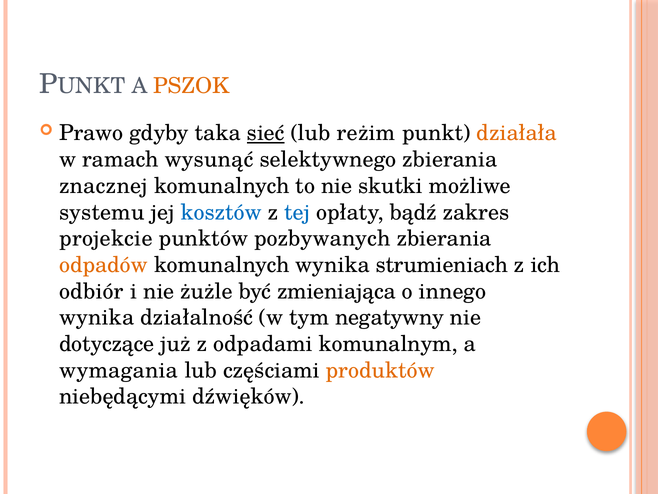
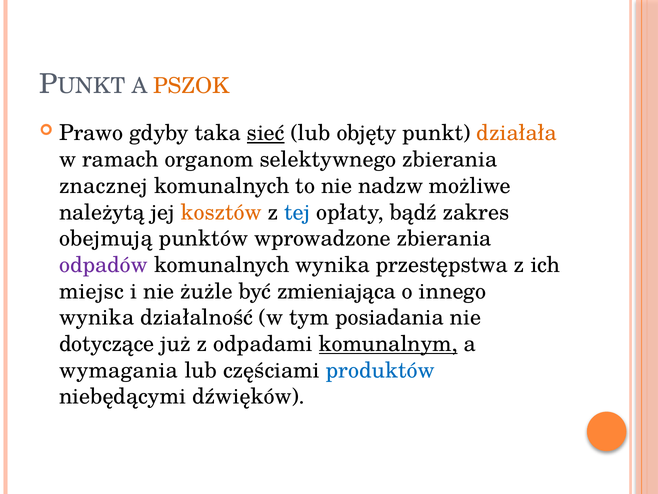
reżim: reżim -> objęty
wysunąć: wysunąć -> organom
skutki: skutki -> nadzw
systemu: systemu -> należytą
kosztów colour: blue -> orange
projekcie: projekcie -> obejmują
pozbywanych: pozbywanych -> wprowadzone
odpadów colour: orange -> purple
strumieniach: strumieniach -> przestępstwa
odbiór: odbiór -> miejsc
negatywny: negatywny -> posiadania
komunalnym underline: none -> present
produktów colour: orange -> blue
